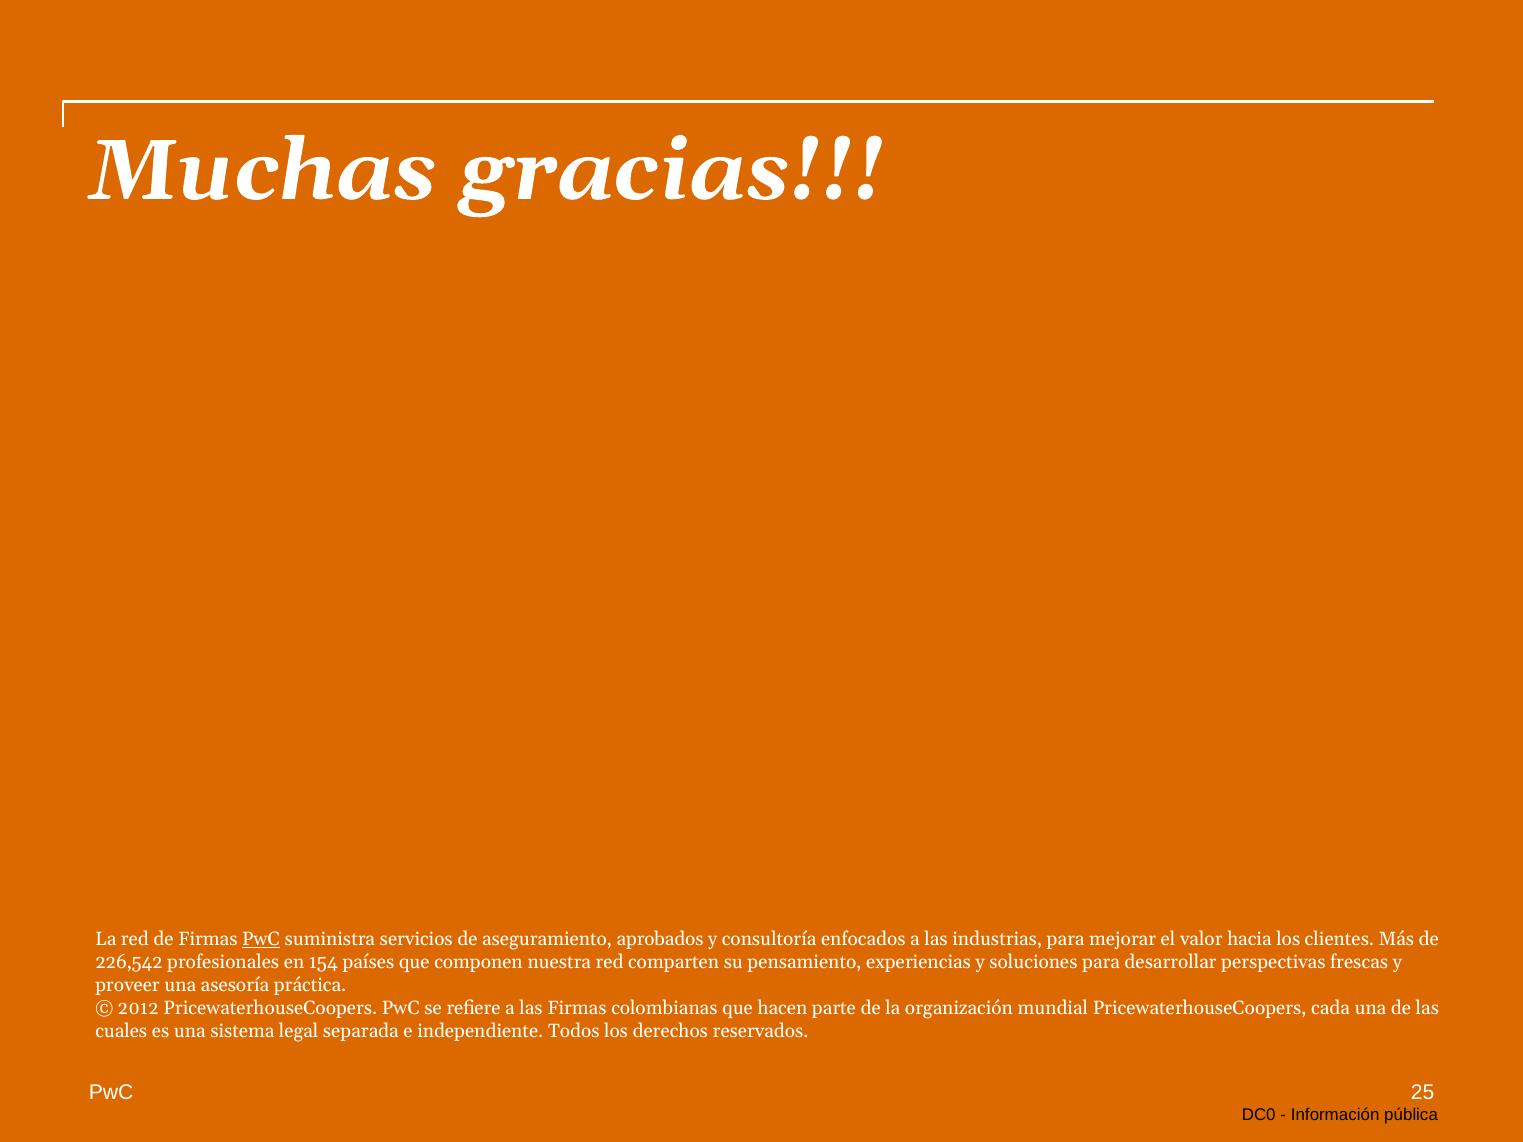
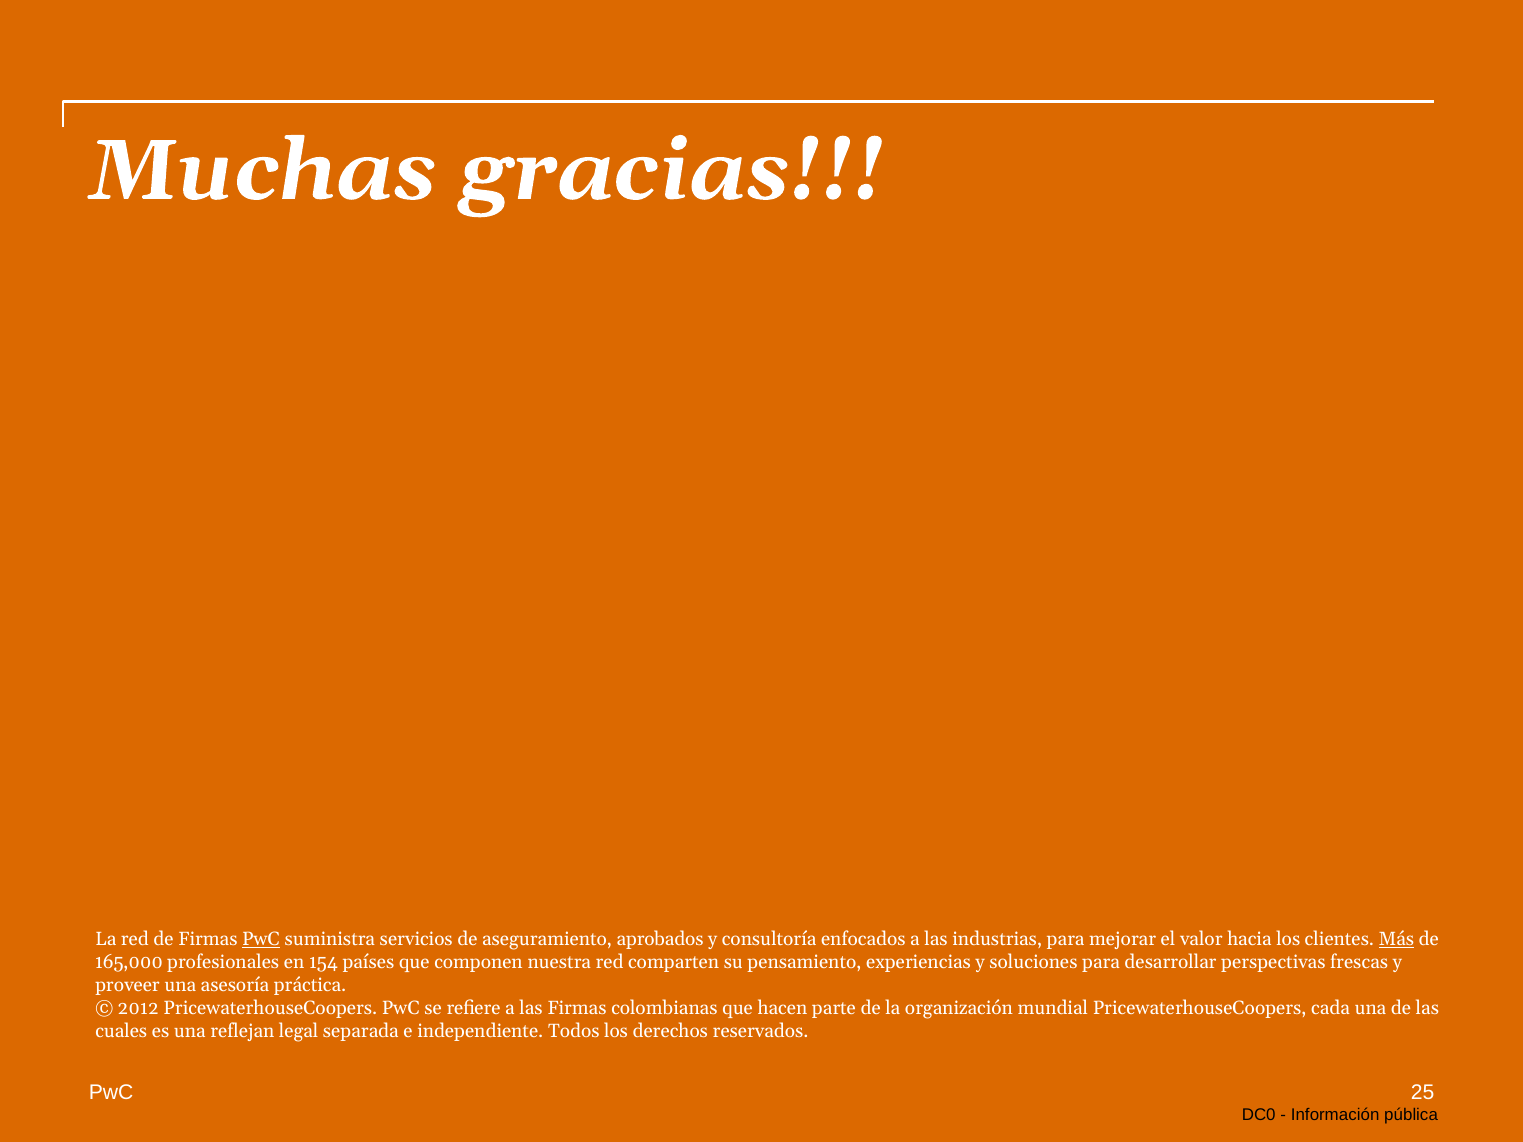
Más underline: none -> present
226,542: 226,542 -> 165,000
sistema: sistema -> reflejan
